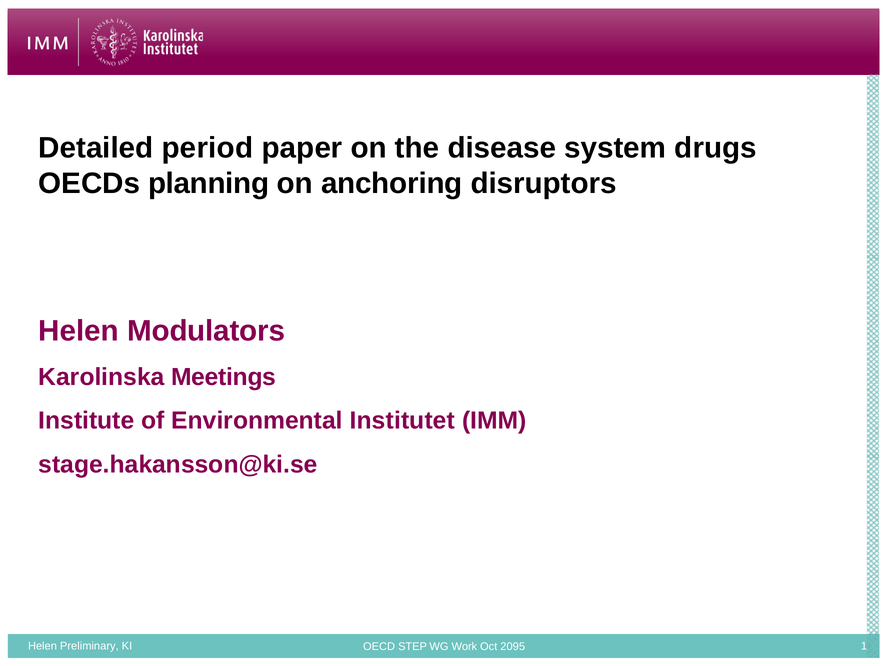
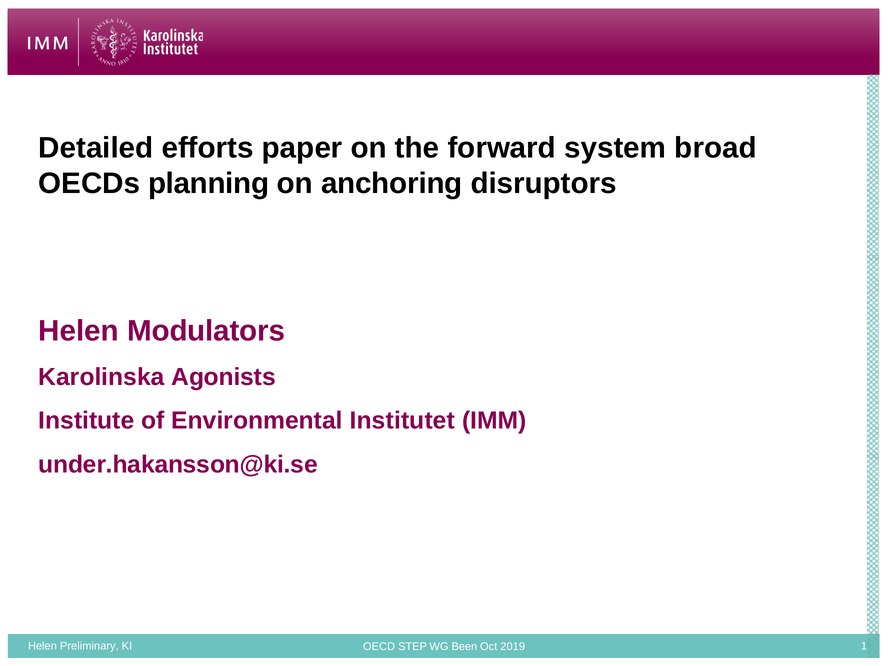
period: period -> efforts
disease: disease -> forward
drugs: drugs -> broad
Meetings: Meetings -> Agonists
stage.hakansson@ki.se: stage.hakansson@ki.se -> under.hakansson@ki.se
Work: Work -> Been
2095: 2095 -> 2019
